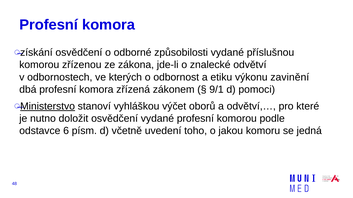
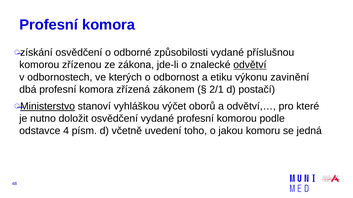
odvětví underline: none -> present
9/1: 9/1 -> 2/1
pomoci: pomoci -> postačí
6: 6 -> 4
